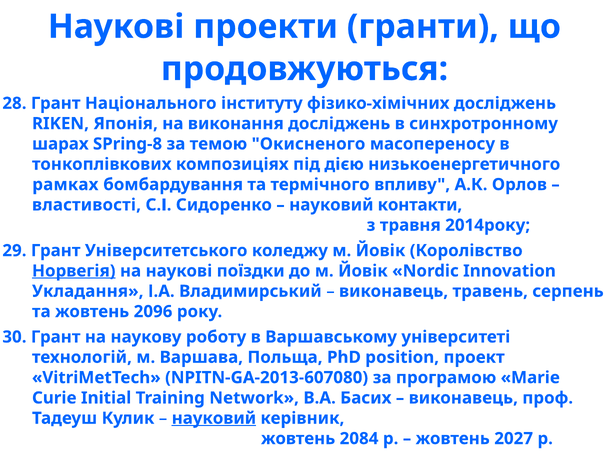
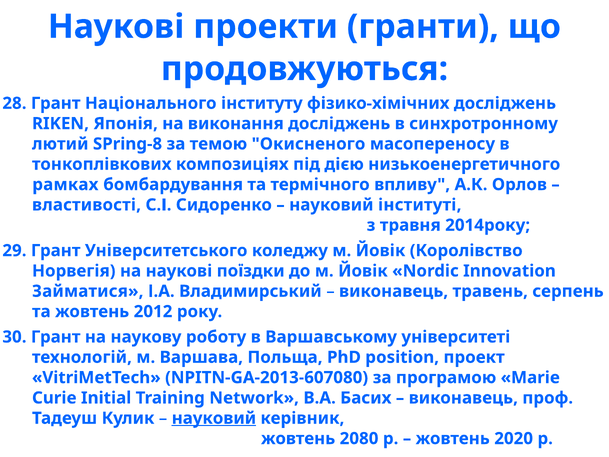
шарах: шарах -> лютий
контакти: контакти -> інституті
Норвегія underline: present -> none
Укладання: Укладання -> Займатися
2096: 2096 -> 2012
2084: 2084 -> 2080
2027: 2027 -> 2020
